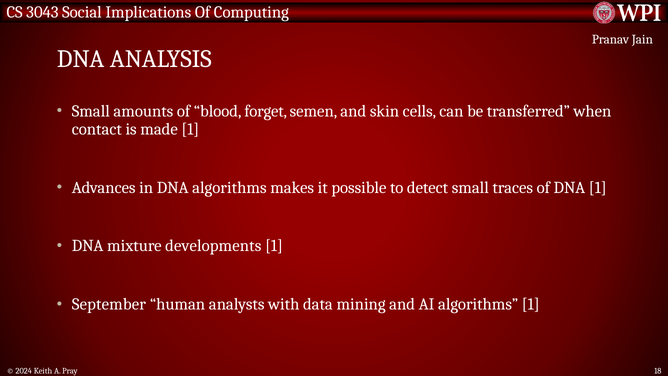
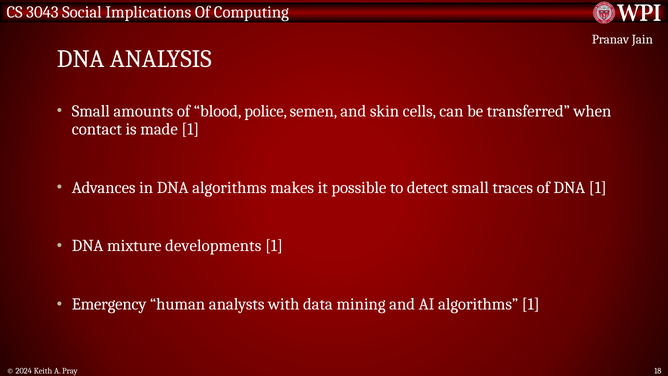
forget: forget -> police
September: September -> Emergency
